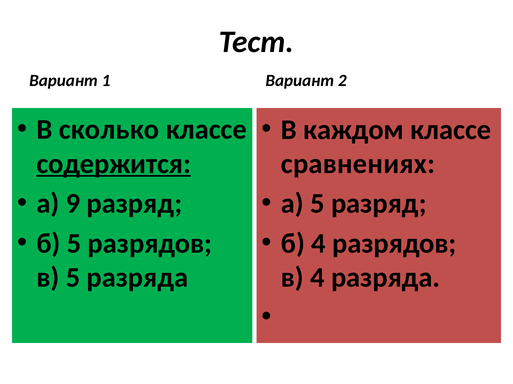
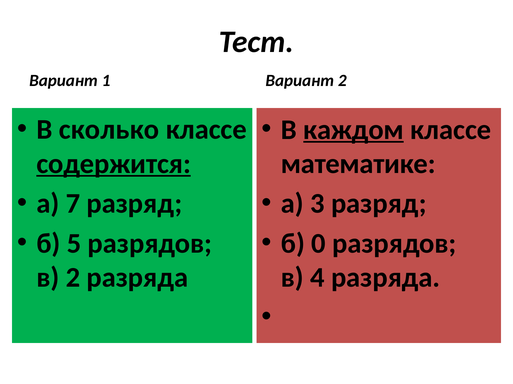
каждом underline: none -> present
сравнениях: сравнениях -> математике
9: 9 -> 7
а 5: 5 -> 3
б 4: 4 -> 0
в 5: 5 -> 2
